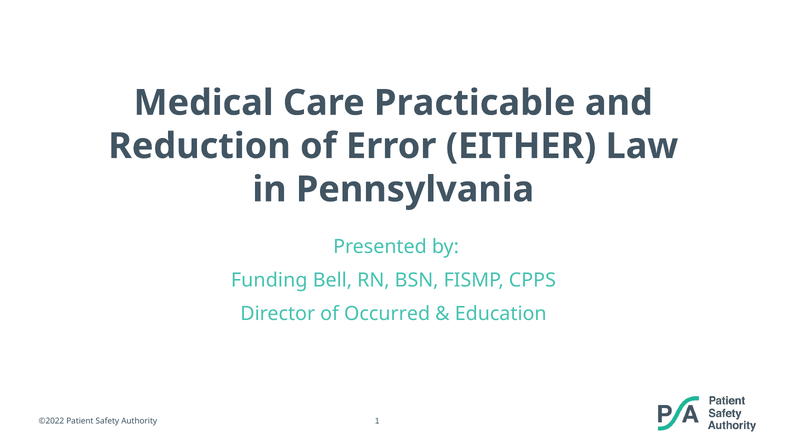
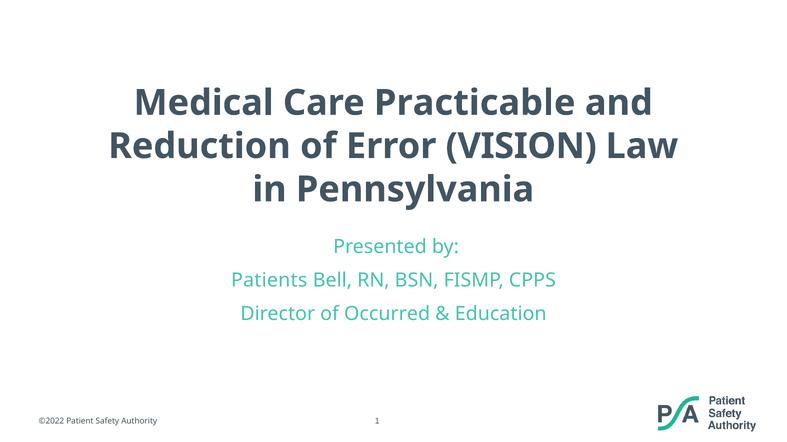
EITHER: EITHER -> VISION
Funding: Funding -> Patients
